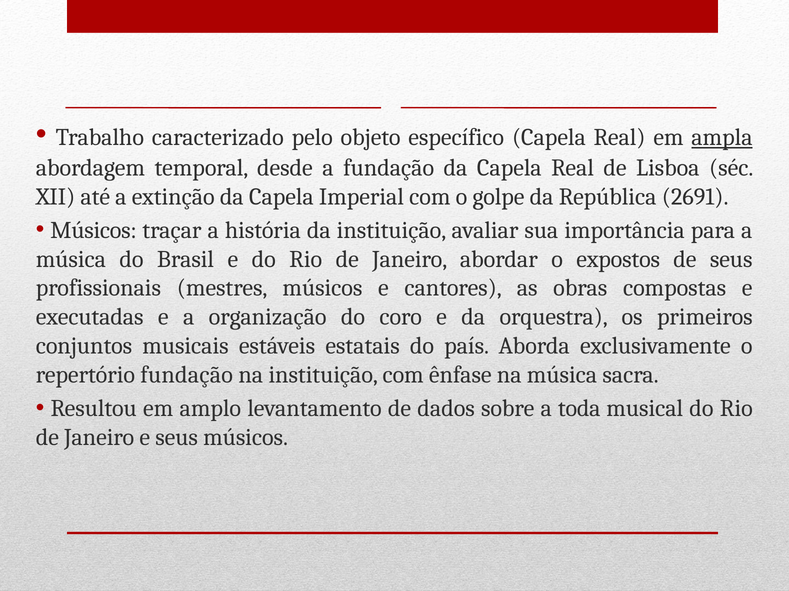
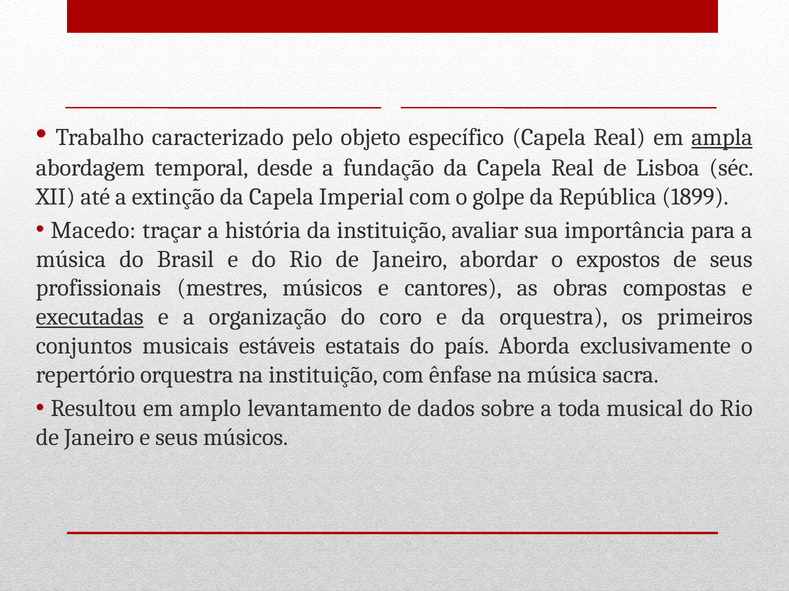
2691: 2691 -> 1899
Músicos at (93, 231): Músicos -> Macedo
executadas underline: none -> present
repertório fundação: fundação -> orquestra
